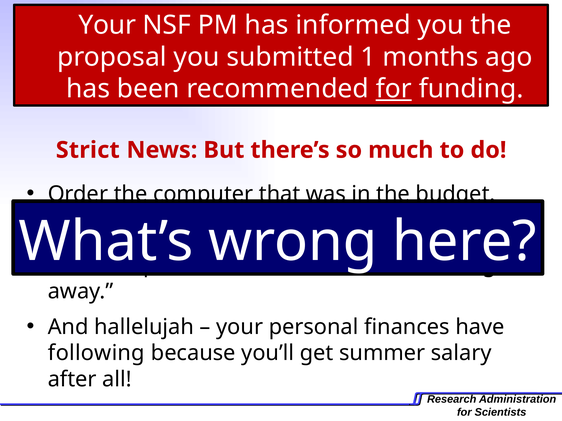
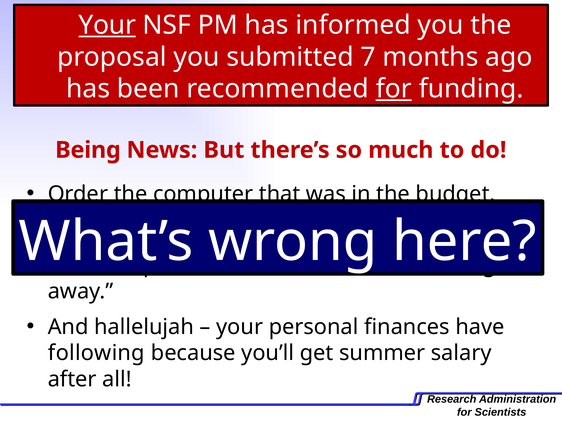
Your at (107, 25) underline: none -> present
1: 1 -> 7
Strict: Strict -> Being
